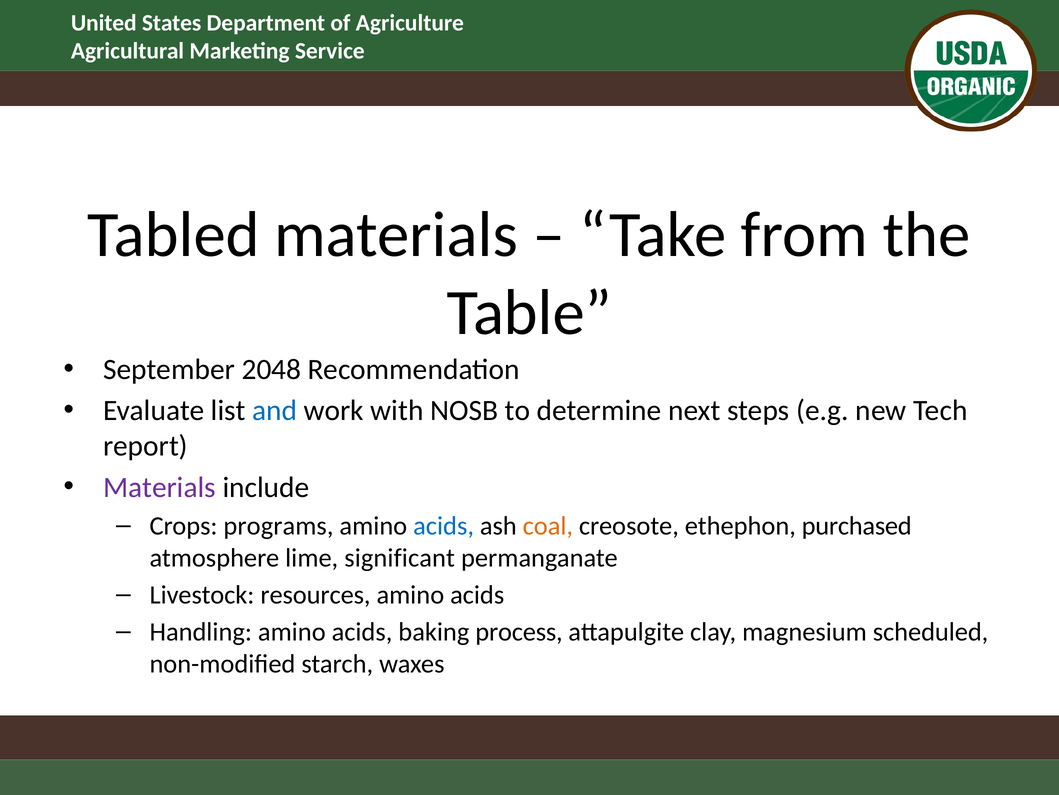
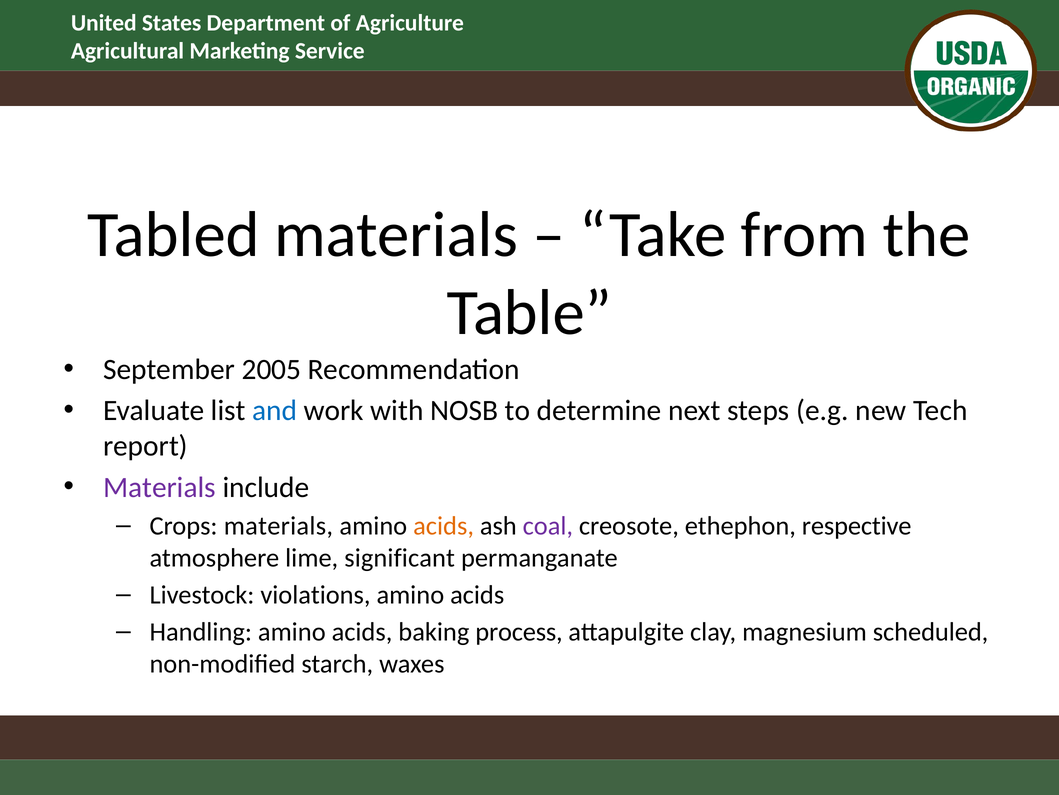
2048: 2048 -> 2005
Crops programs: programs -> materials
acids at (444, 526) colour: blue -> orange
coal colour: orange -> purple
purchased: purchased -> respective
resources: resources -> violations
